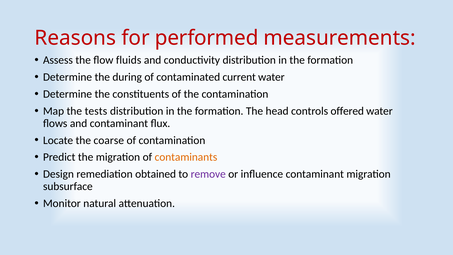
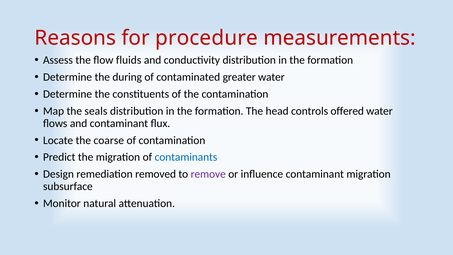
performed: performed -> procedure
current: current -> greater
tests: tests -> seals
contaminants colour: orange -> blue
obtained: obtained -> removed
